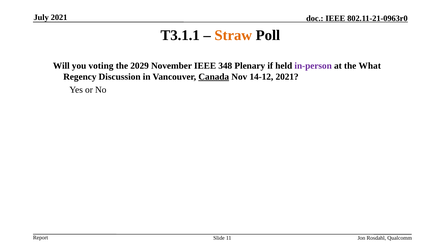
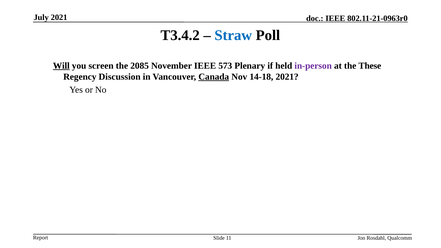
T3.1.1: T3.1.1 -> T3.4.2
Straw colour: orange -> blue
Will underline: none -> present
voting: voting -> screen
2029: 2029 -> 2085
348: 348 -> 573
What: What -> These
14-12: 14-12 -> 14-18
